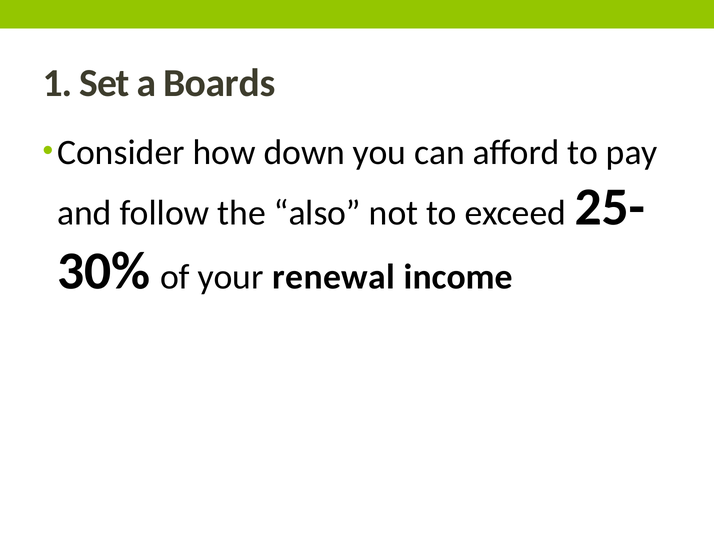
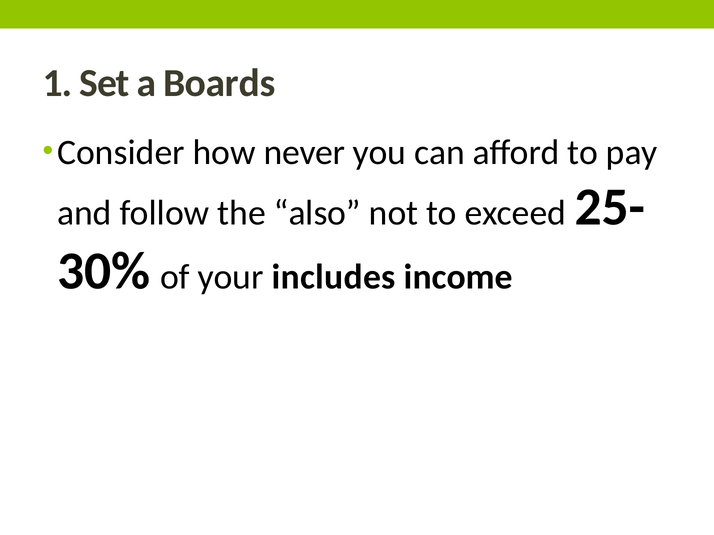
down: down -> never
renewal: renewal -> includes
